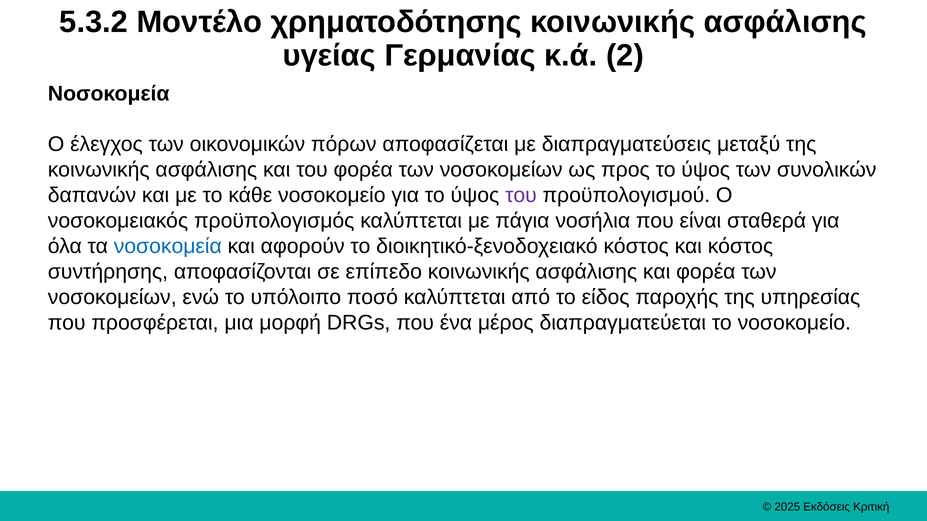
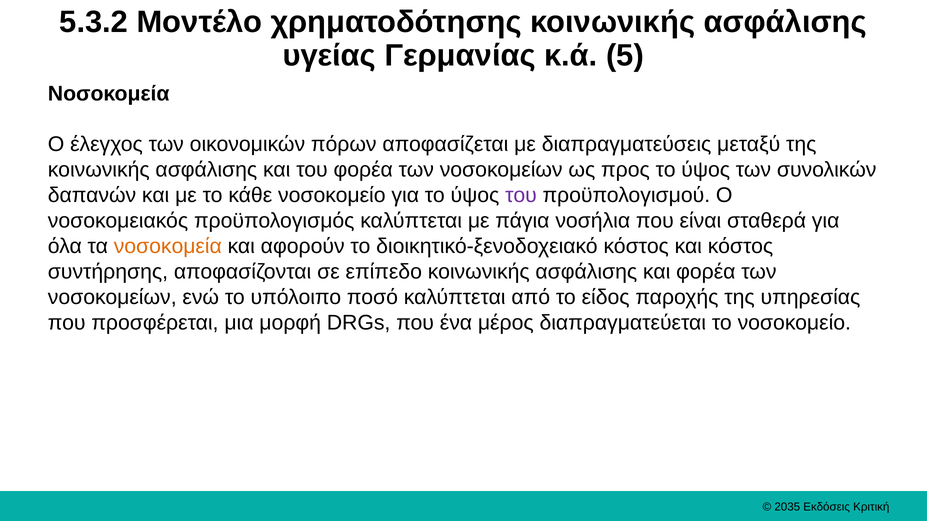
2: 2 -> 5
νοσοκομεία at (168, 247) colour: blue -> orange
2025: 2025 -> 2035
